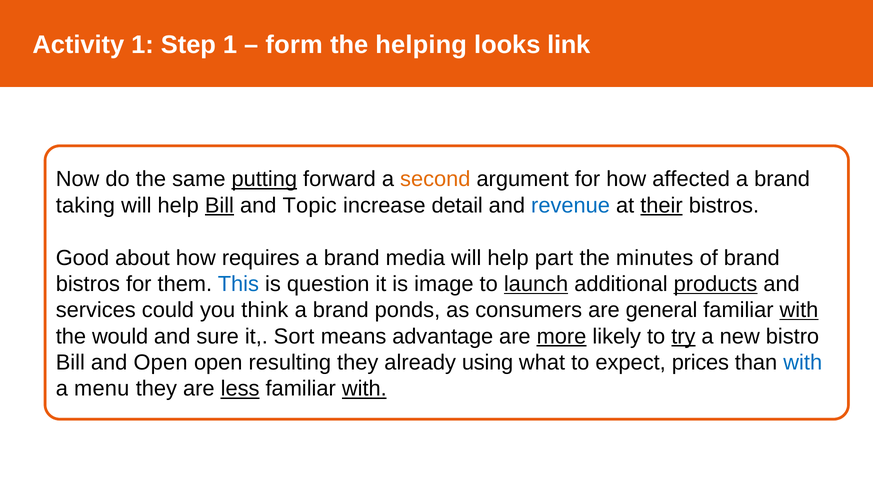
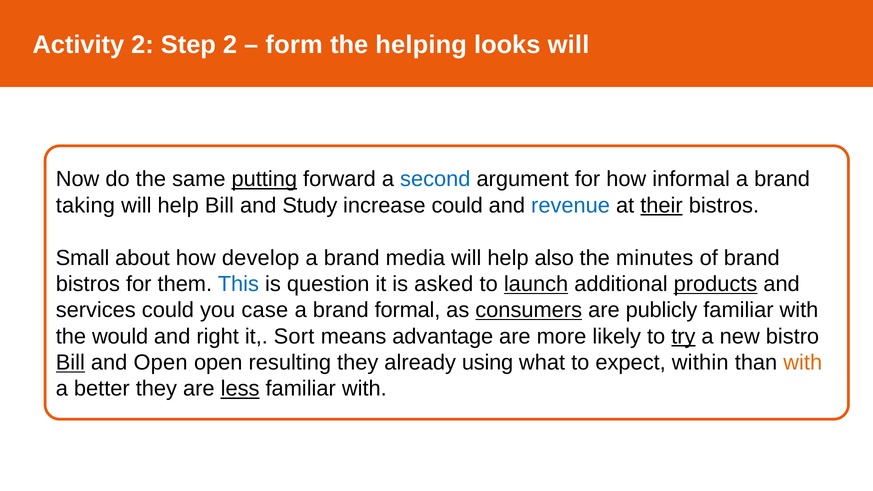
Activity 1: 1 -> 2
Step 1: 1 -> 2
looks link: link -> will
second colour: orange -> blue
affected: affected -> informal
Bill at (219, 205) underline: present -> none
Topic: Topic -> Study
increase detail: detail -> could
Good: Good -> Small
requires: requires -> develop
part: part -> also
image: image -> asked
think: think -> case
ponds: ponds -> formal
consumers underline: none -> present
general: general -> publicly
with at (799, 310) underline: present -> none
sure: sure -> right
more underline: present -> none
Bill at (70, 363) underline: none -> present
prices: prices -> within
with at (803, 363) colour: blue -> orange
menu: menu -> better
with at (364, 389) underline: present -> none
